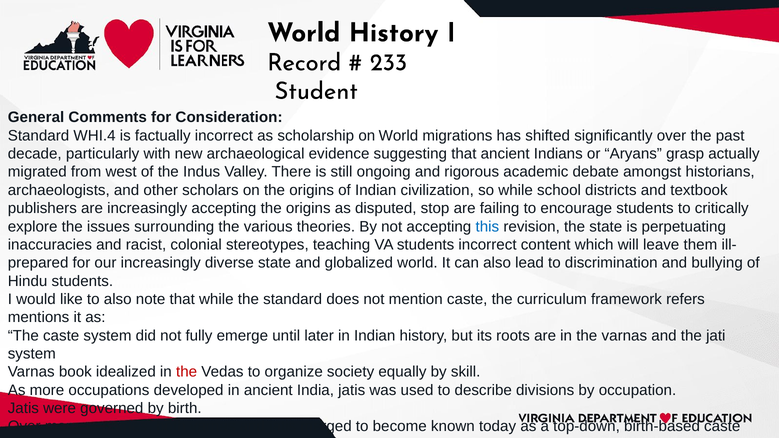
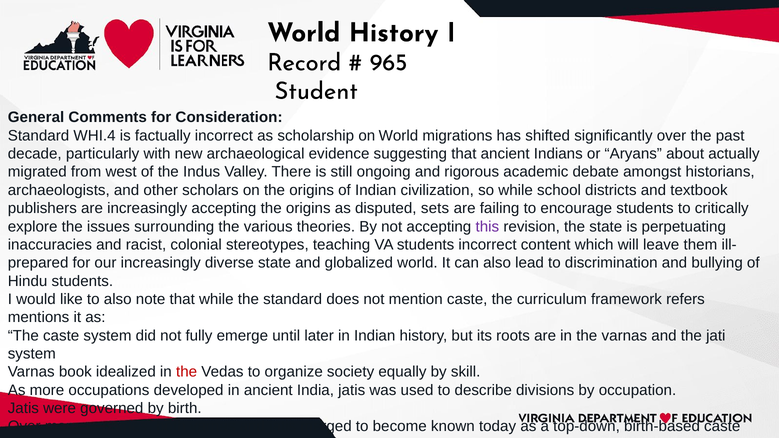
233: 233 -> 965
Aryans grasp: grasp -> about
stop: stop -> sets
this at (487, 227) colour: blue -> purple
